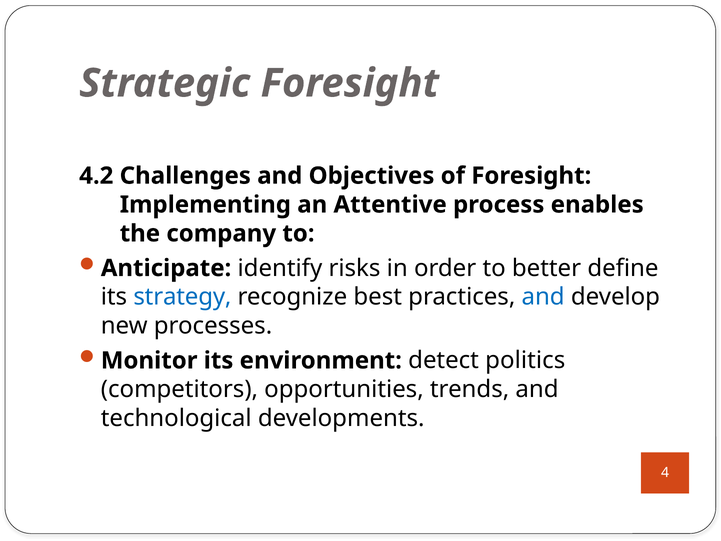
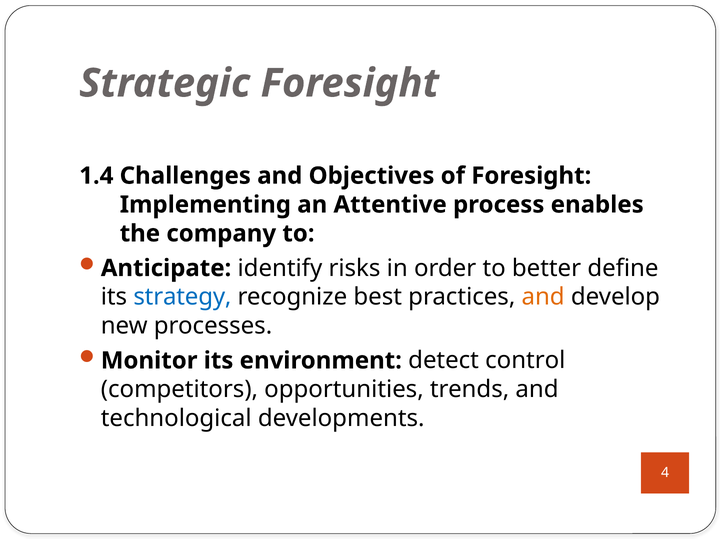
4.2: 4.2 -> 1.4
and at (543, 297) colour: blue -> orange
politics: politics -> control
